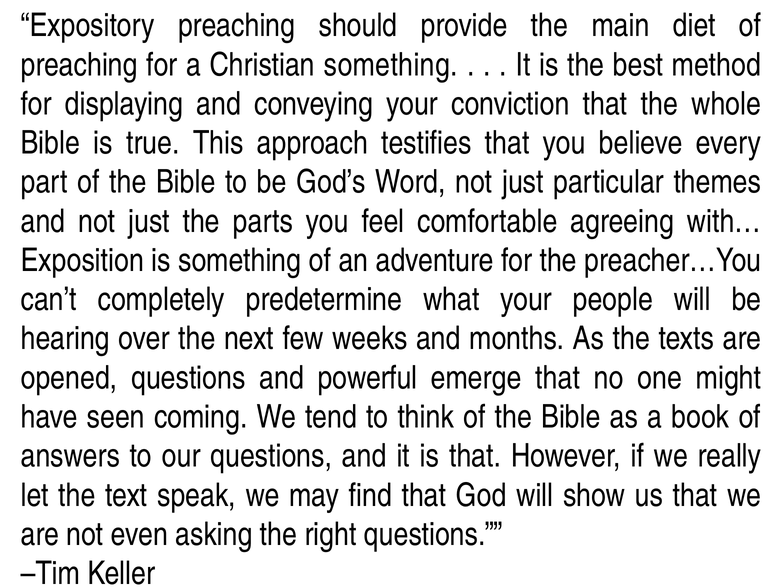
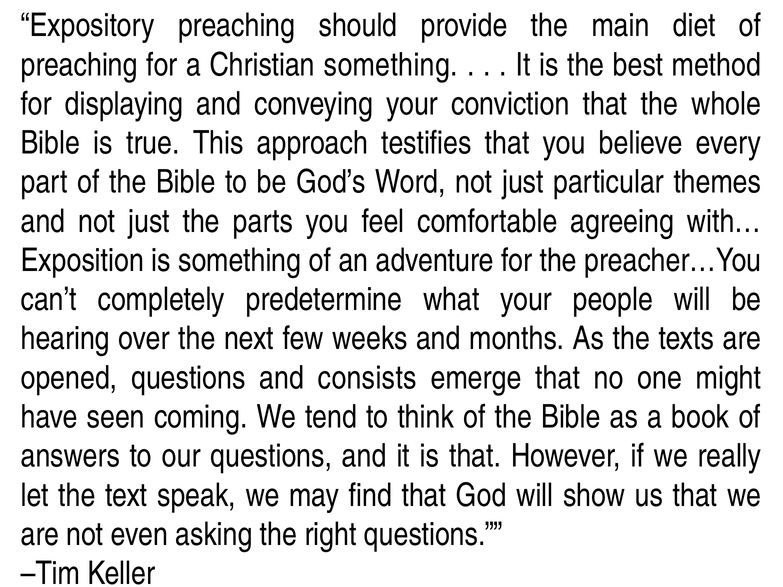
powerful: powerful -> consists
